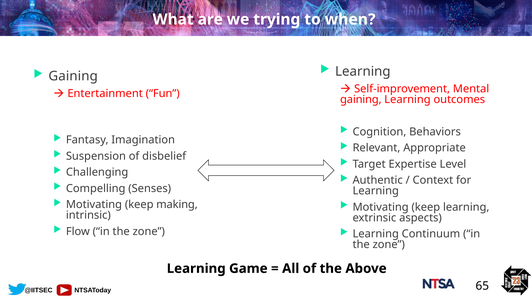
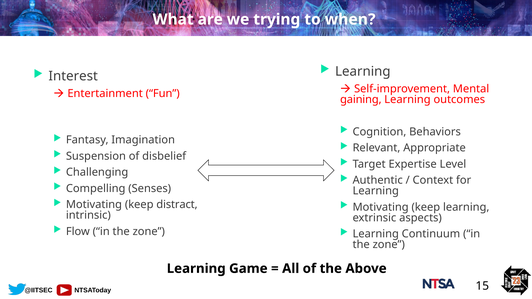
Gaining at (73, 76): Gaining -> Interest
making: making -> distract
65: 65 -> 15
